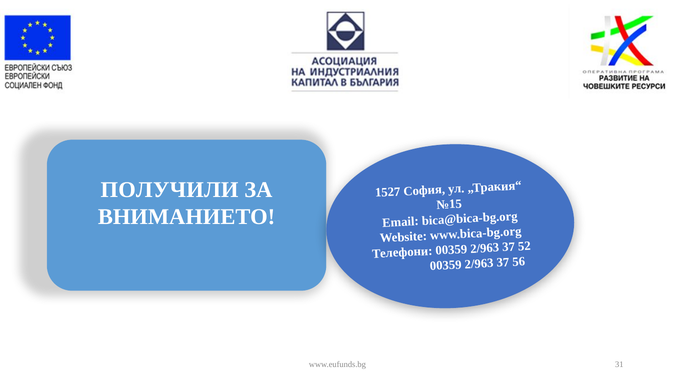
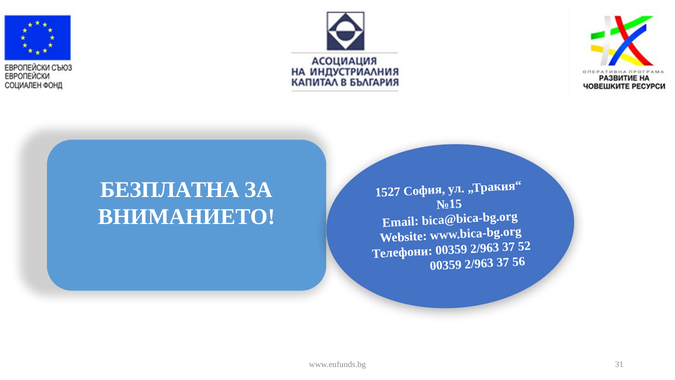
ПОЛУЧИЛИ: ПОЛУЧИЛИ -> БЕЗПЛАТНА
